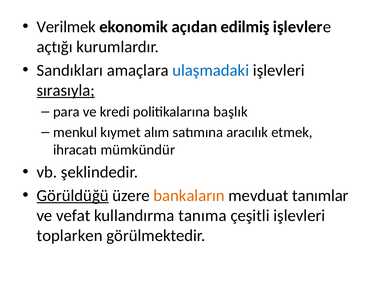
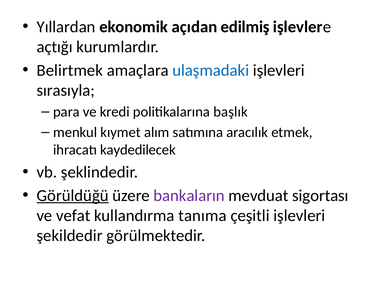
Verilmek: Verilmek -> Yıllardan
Sandıkları: Sandıkları -> Belirtmek
sırasıyla underline: present -> none
mümkündür: mümkündür -> kaydedilecek
bankaların colour: orange -> purple
tanımlar: tanımlar -> sigortası
toplarken: toplarken -> şekildedir
